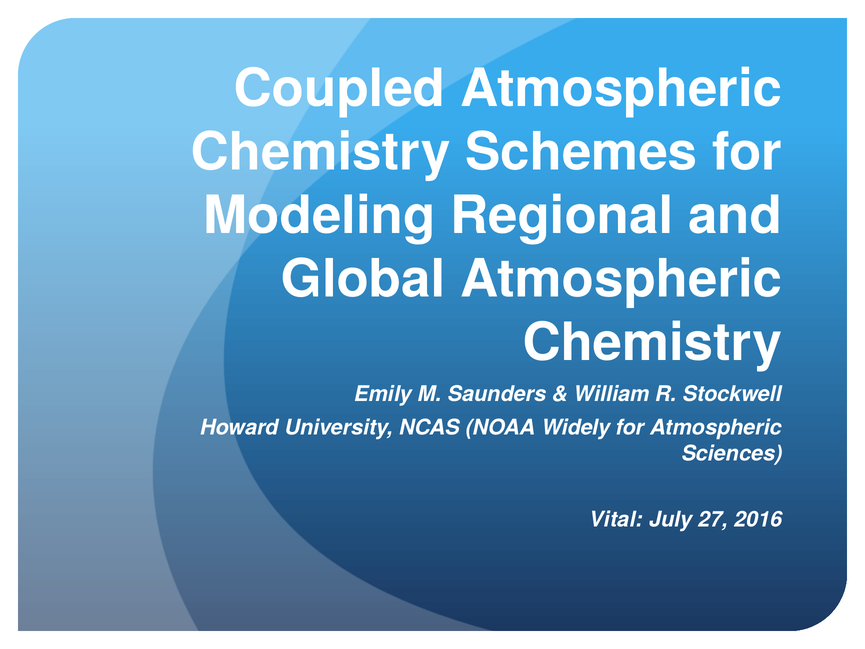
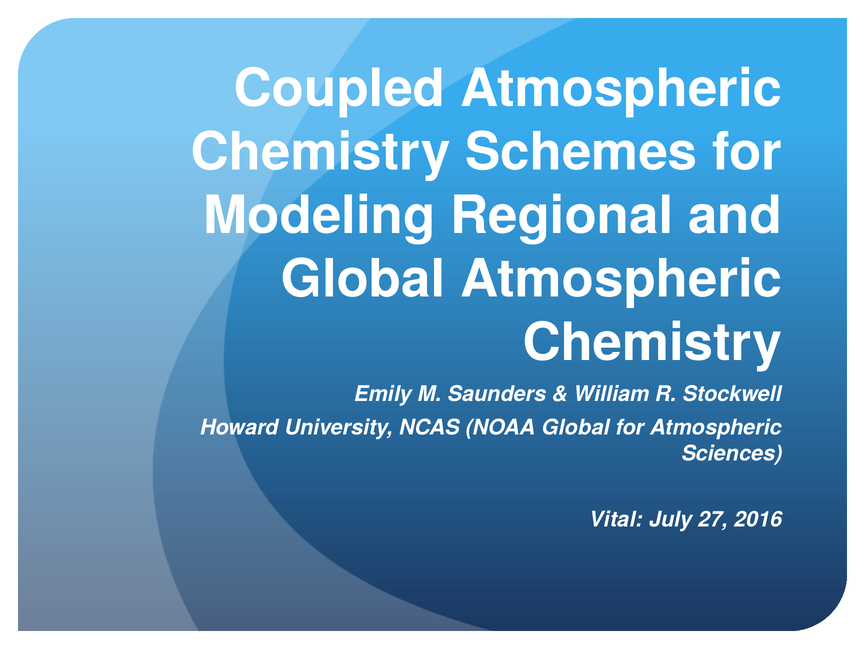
NOAA Widely: Widely -> Global
